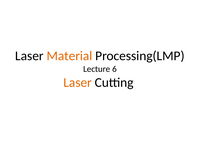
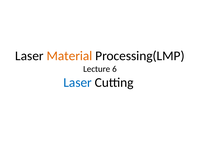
Laser at (78, 83) colour: orange -> blue
